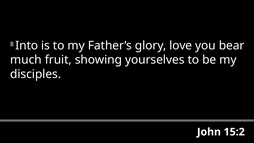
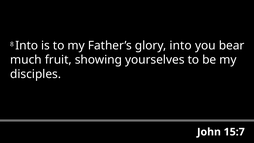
glory love: love -> into
15:2: 15:2 -> 15:7
